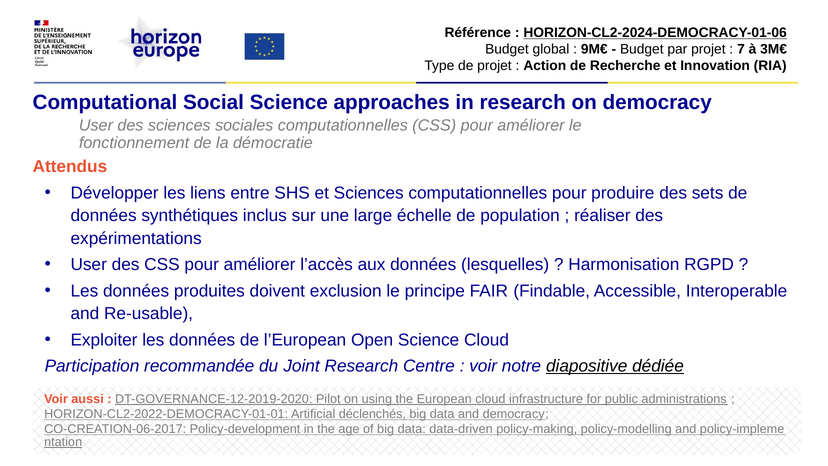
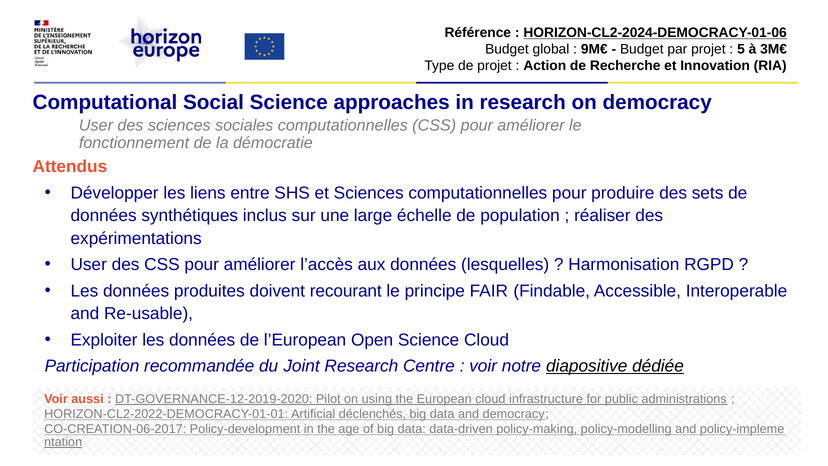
7: 7 -> 5
exclusion: exclusion -> recourant
